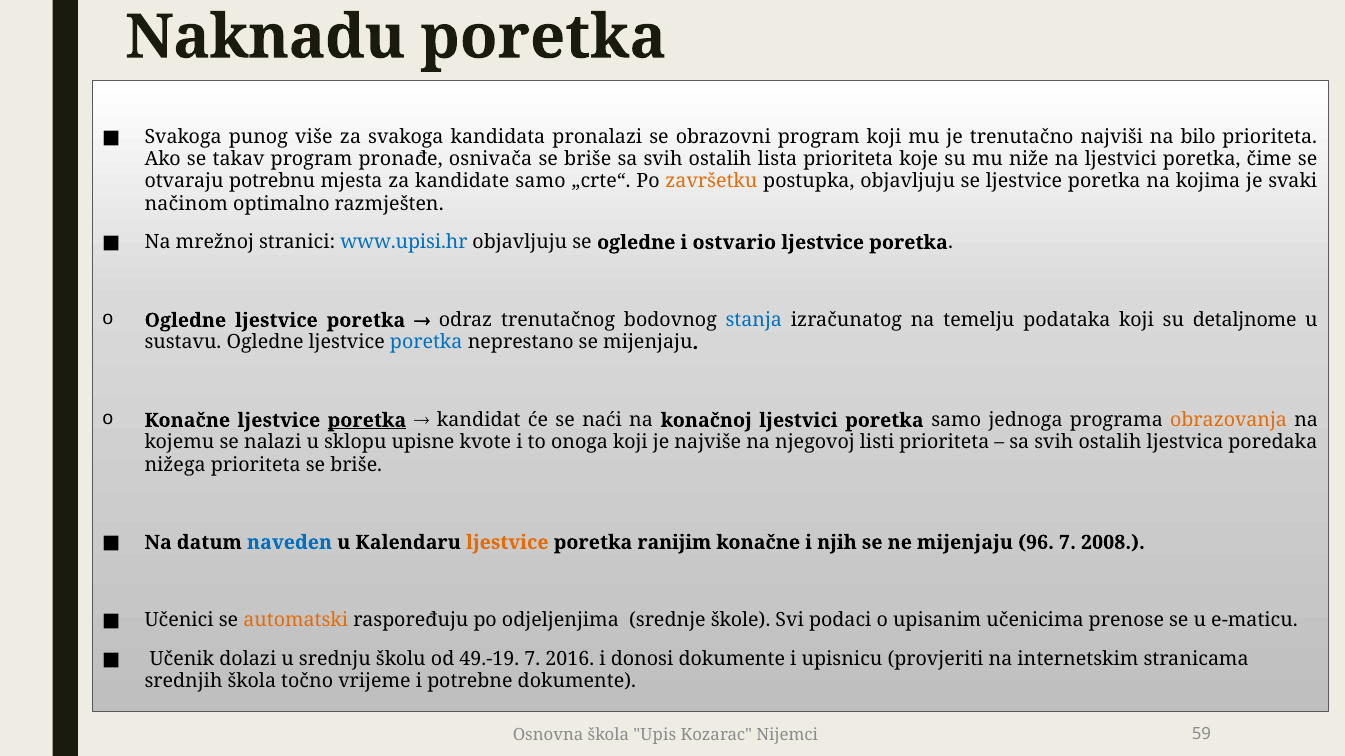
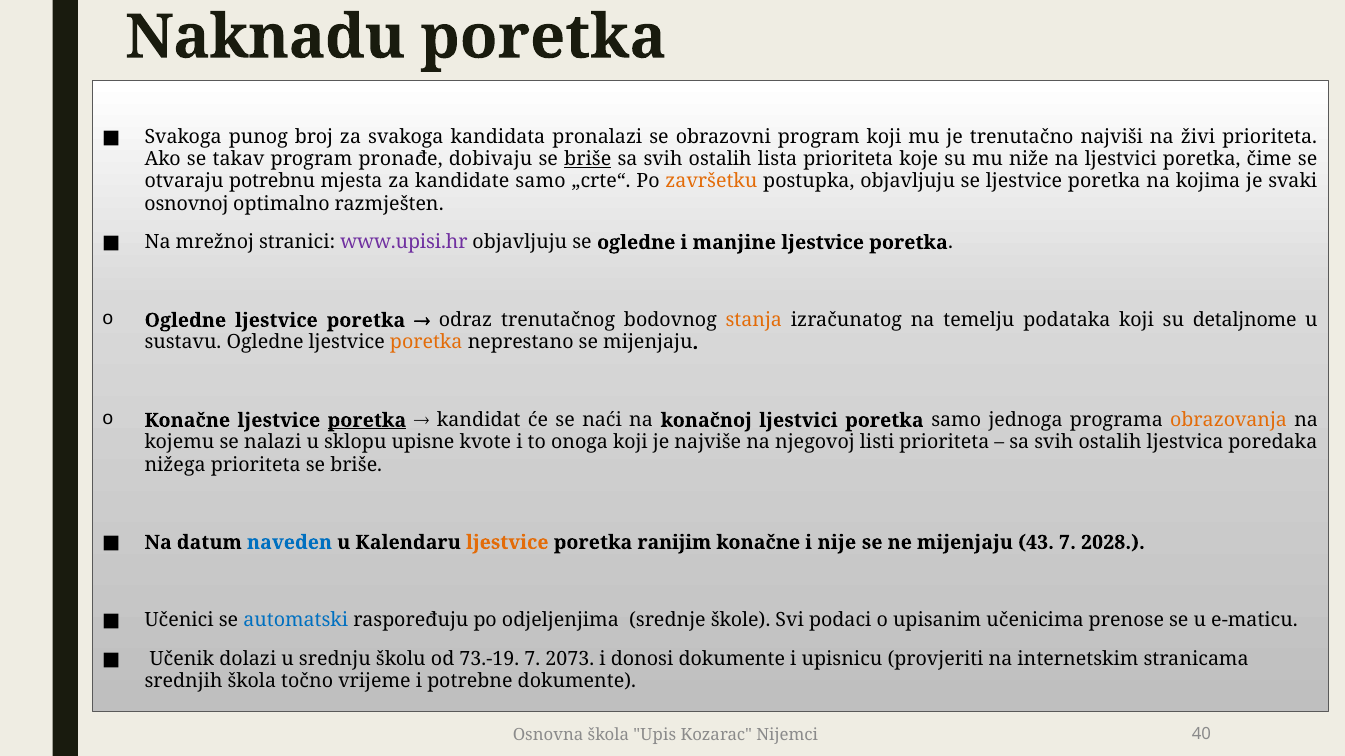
više: više -> broj
bilo: bilo -> živi
osnivača: osnivača -> dobivaju
briše at (588, 159) underline: none -> present
načinom: načinom -> osnovnoj
www.upisi.hr colour: blue -> purple
ostvario: ostvario -> manjine
stanja colour: blue -> orange
poretka at (426, 343) colour: blue -> orange
njih: njih -> nije
96: 96 -> 43
2008: 2008 -> 2028
automatski colour: orange -> blue
49.-19: 49.-19 -> 73.-19
2016: 2016 -> 2073
59: 59 -> 40
